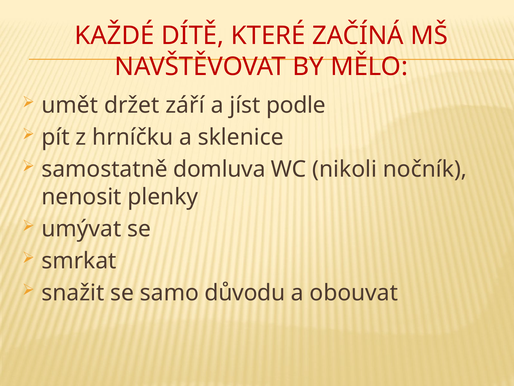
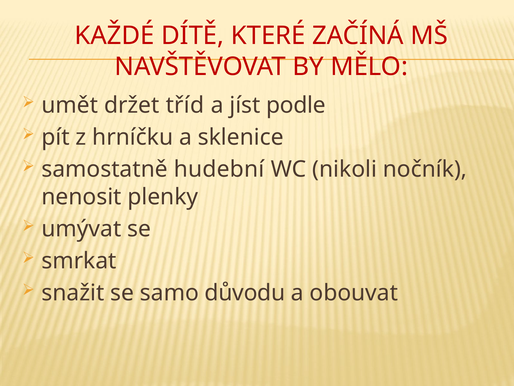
září: září -> tříd
domluva: domluva -> hudební
